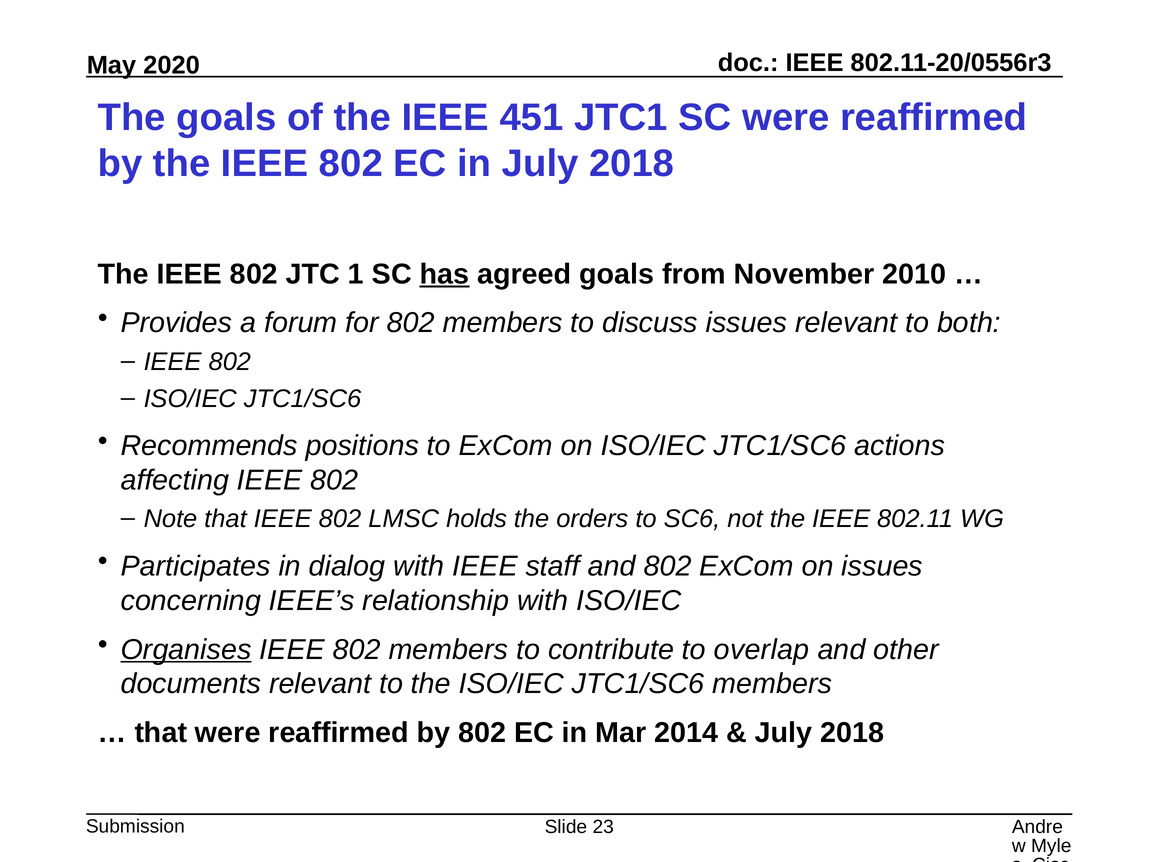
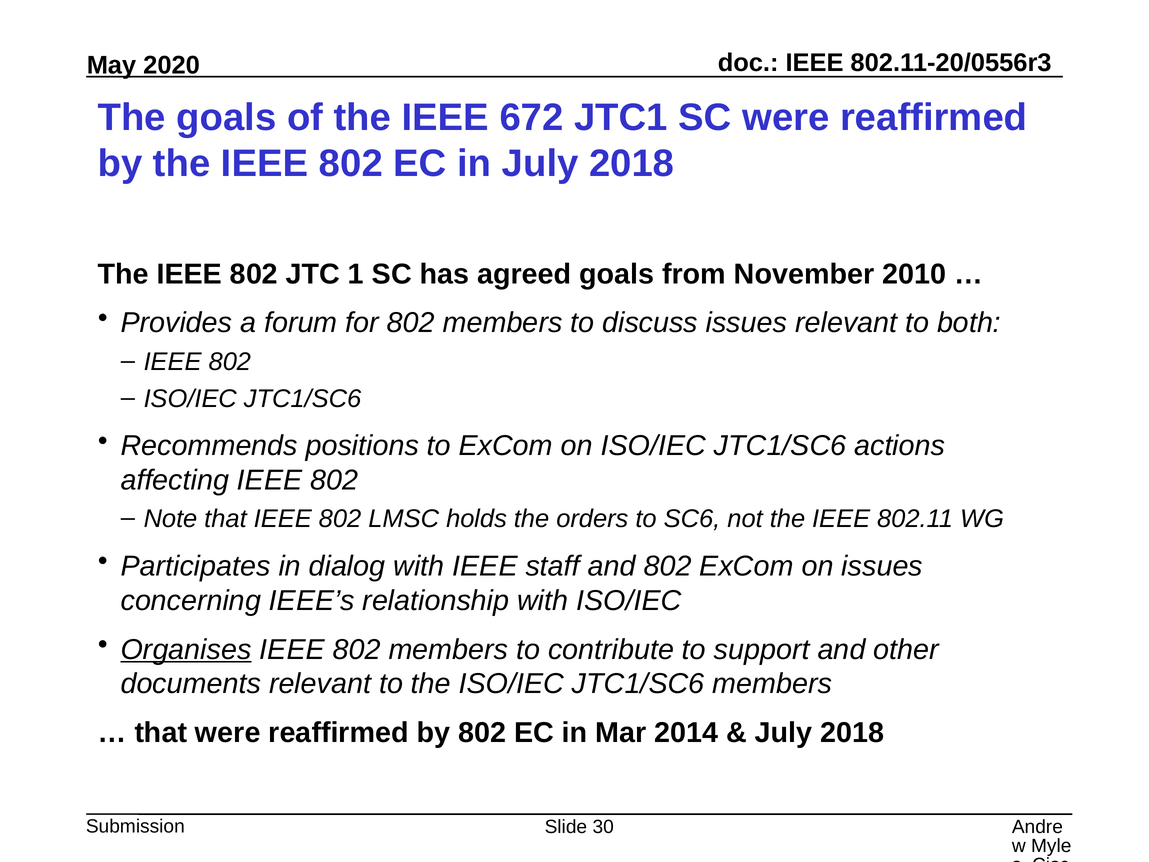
451: 451 -> 672
has underline: present -> none
overlap: overlap -> support
23: 23 -> 30
